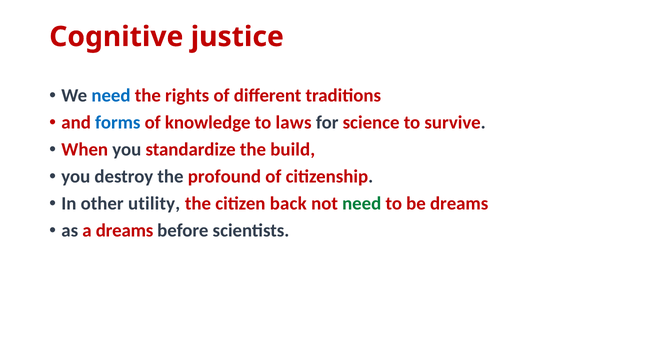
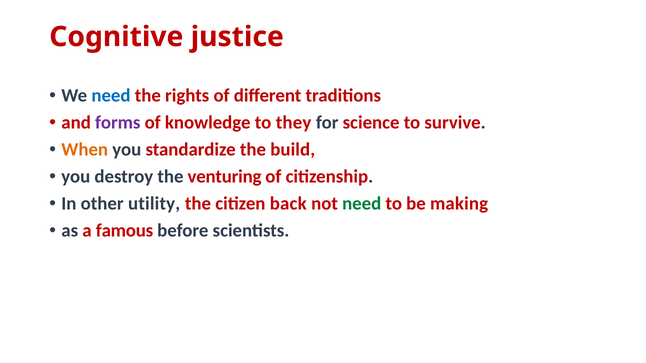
forms colour: blue -> purple
laws: laws -> they
When colour: red -> orange
profound: profound -> venturing
be dreams: dreams -> making
a dreams: dreams -> famous
